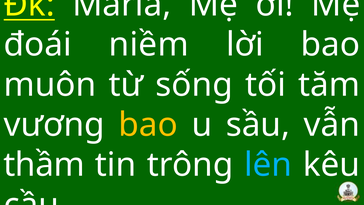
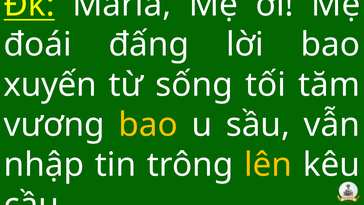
niềm: niềm -> đấng
muôn: muôn -> xuyến
thầm: thầm -> nhập
lên colour: light blue -> yellow
